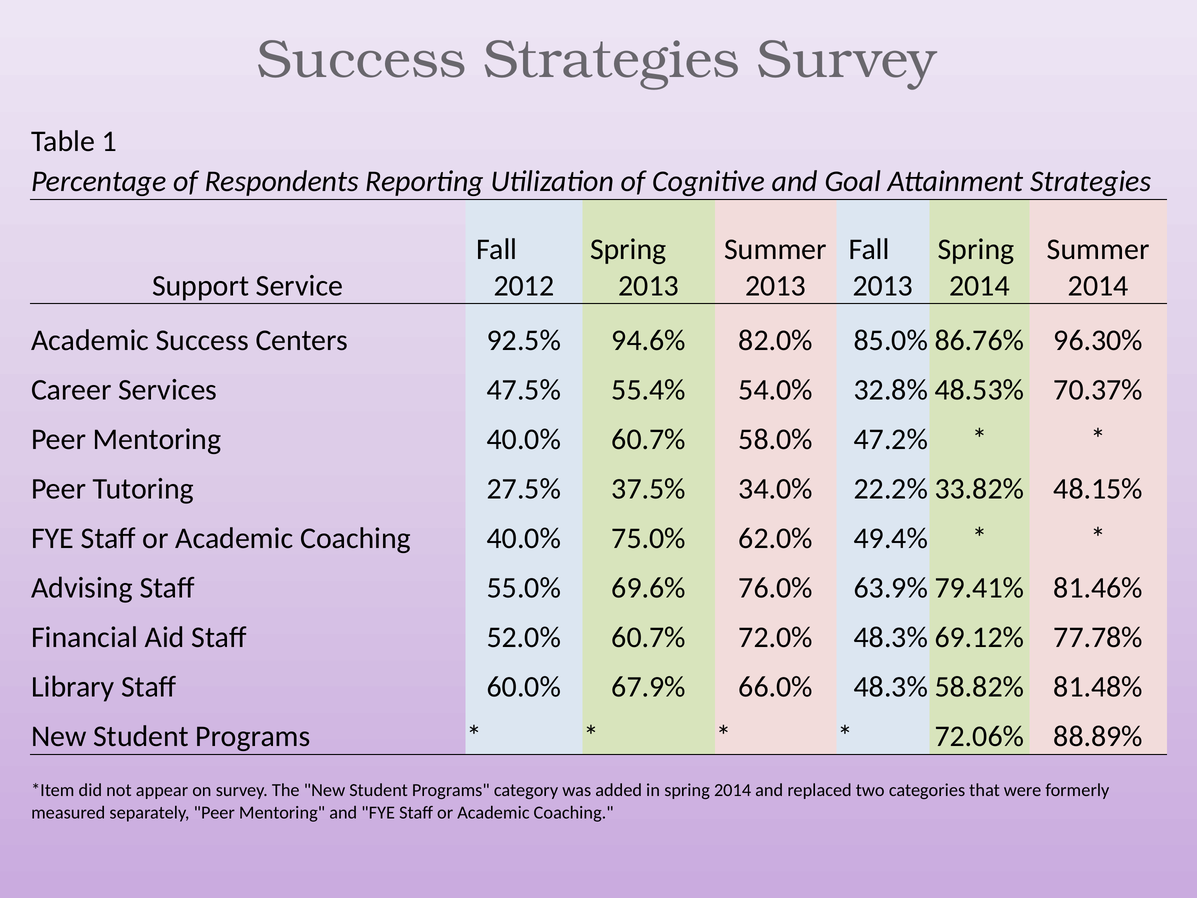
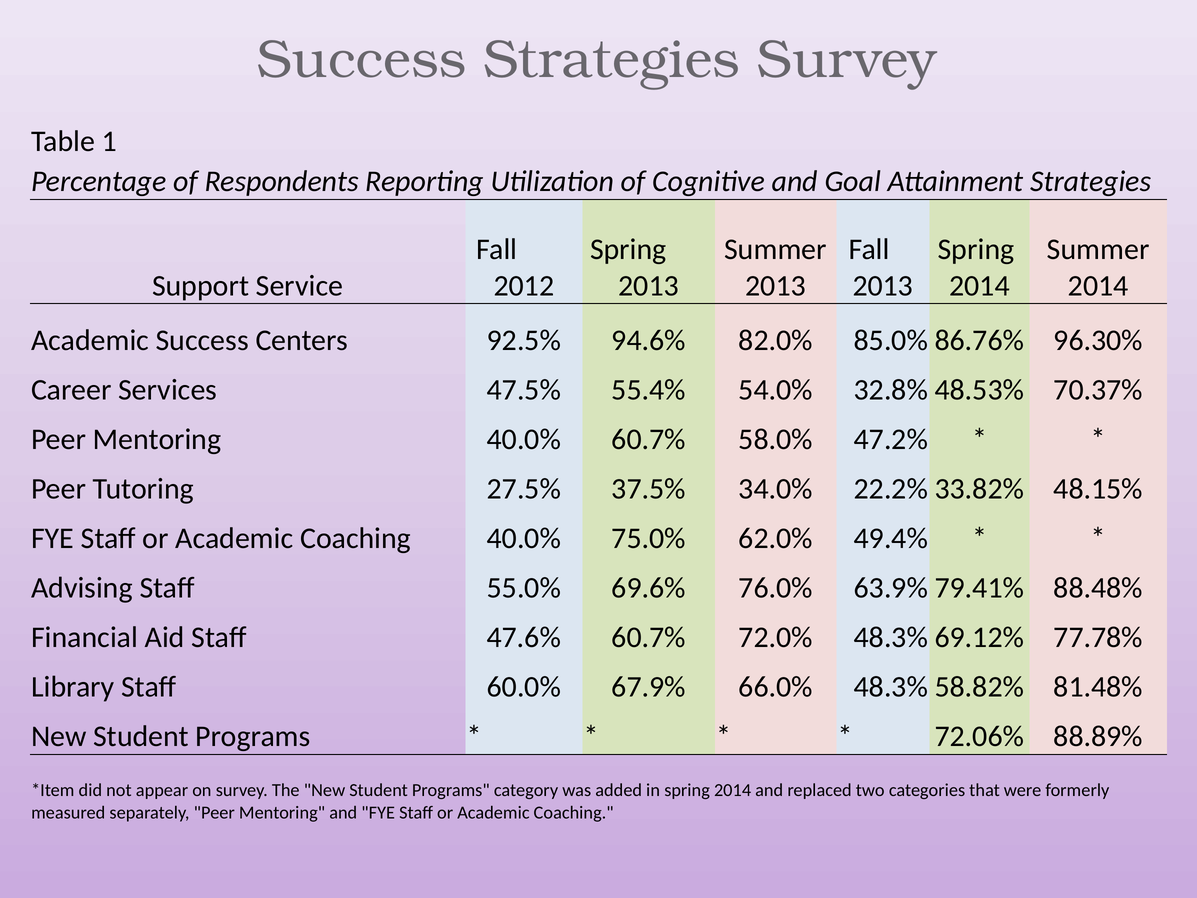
81.46%: 81.46% -> 88.48%
52.0%: 52.0% -> 47.6%
